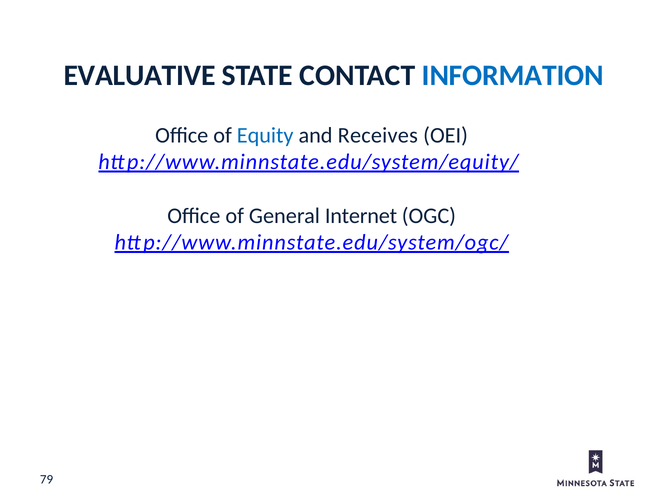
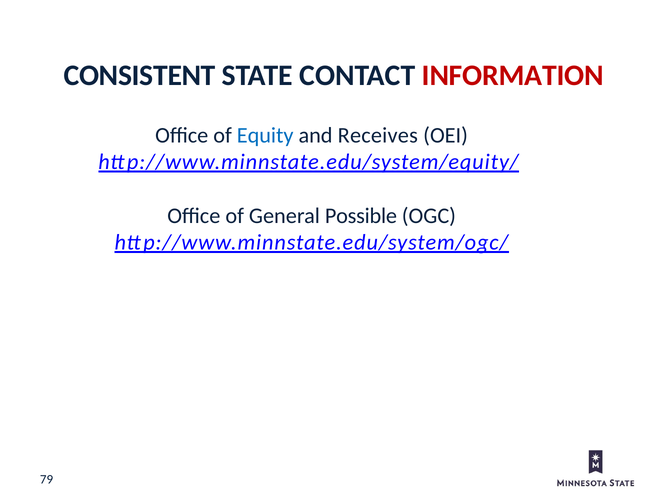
EVALUATIVE: EVALUATIVE -> CONSISTENT
INFORMATION colour: blue -> red
Internet: Internet -> Possible
